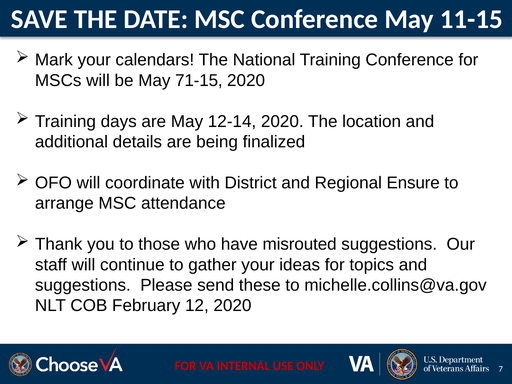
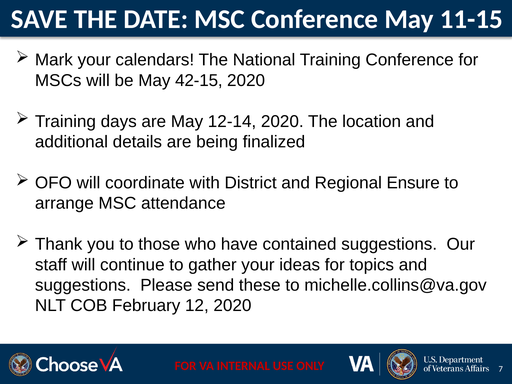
71-15: 71-15 -> 42-15
misrouted: misrouted -> contained
